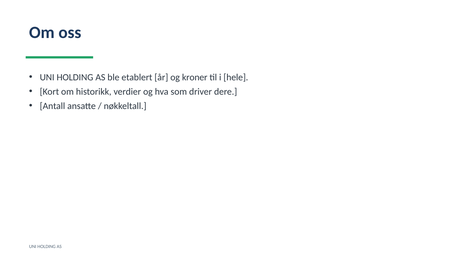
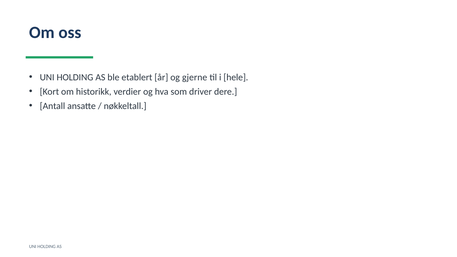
kroner: kroner -> gjerne
